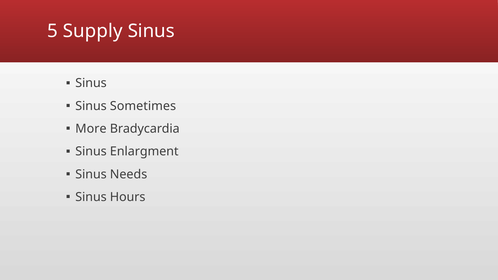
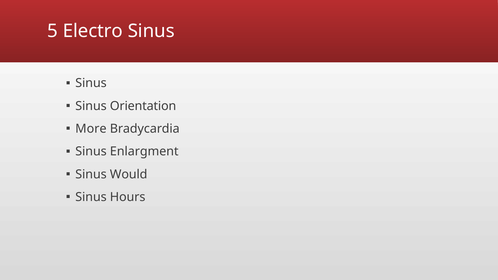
Supply: Supply -> Electro
Sometimes: Sometimes -> Orientation
Needs: Needs -> Would
